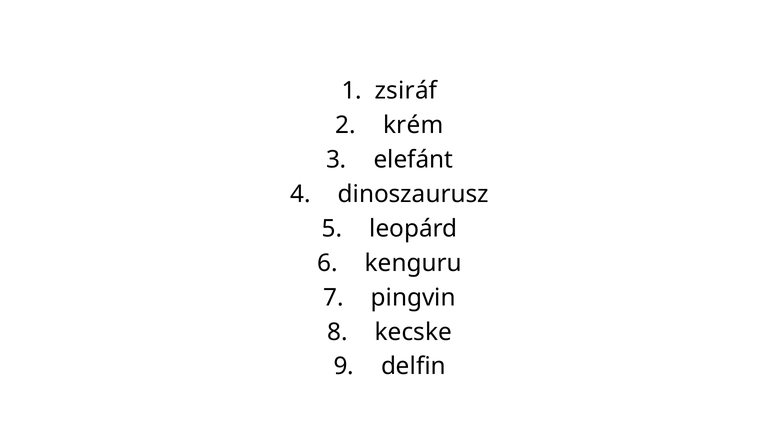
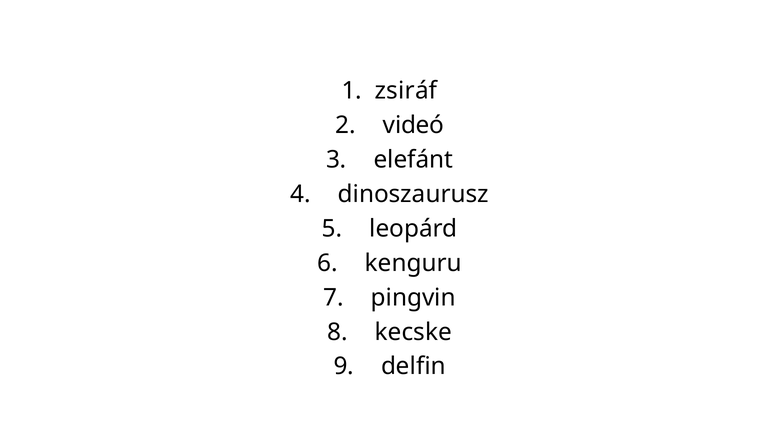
krém: krém -> videó
